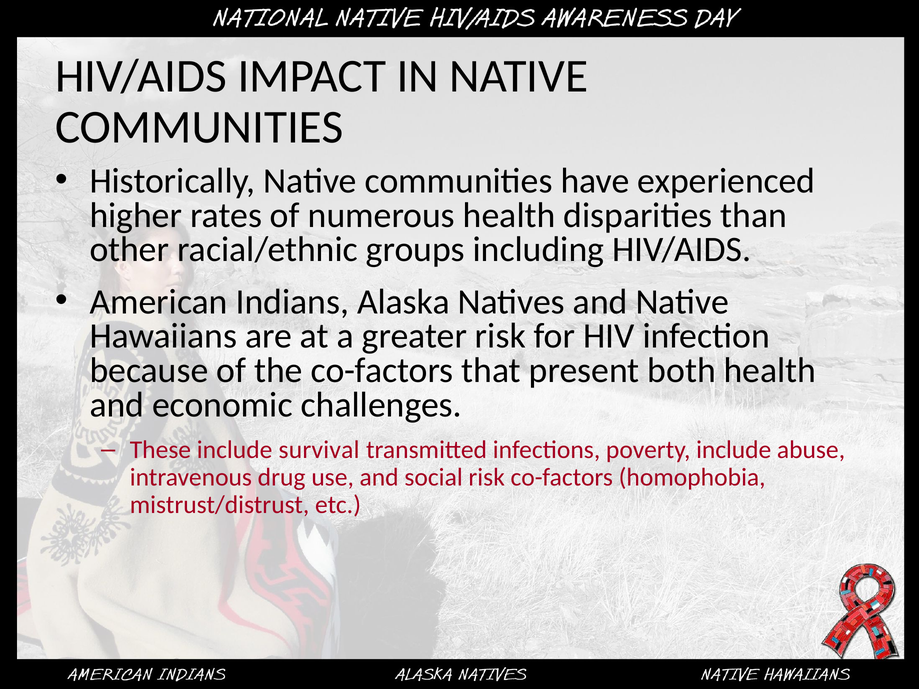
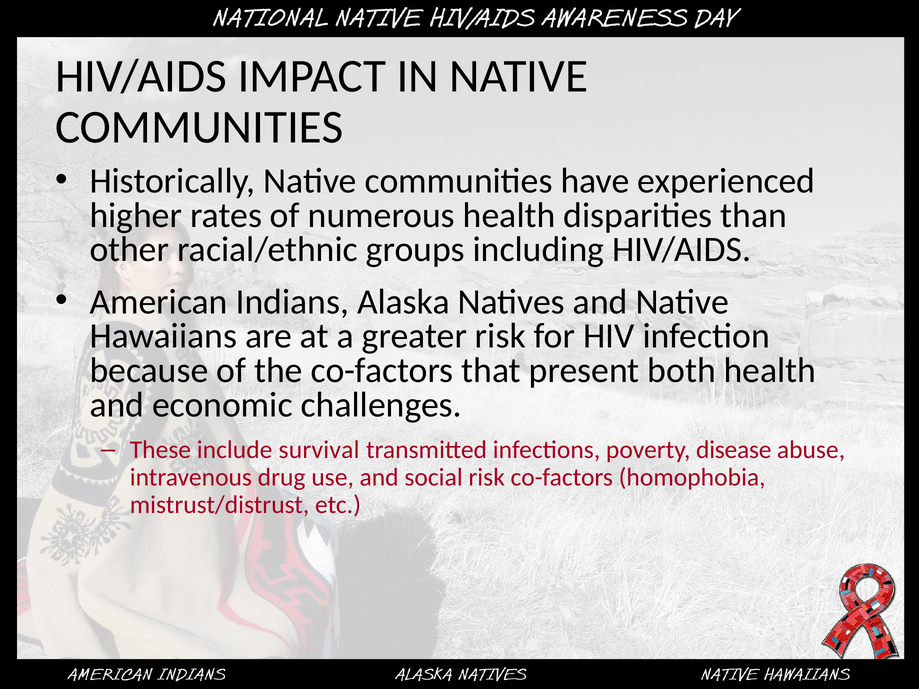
poverty include: include -> disease
